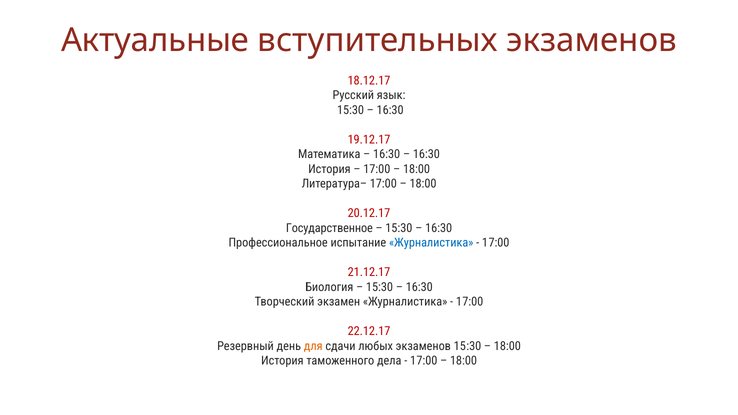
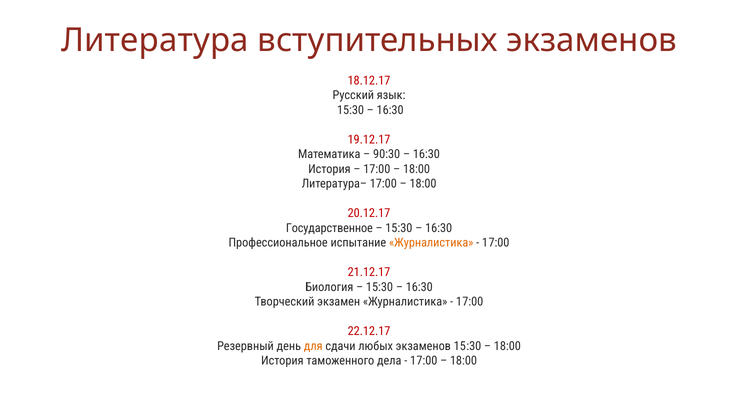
Актуальные: Актуальные -> Литература
16:30 at (387, 154): 16:30 -> 90:30
Журналистика at (431, 243) colour: blue -> orange
